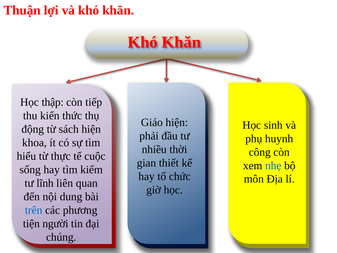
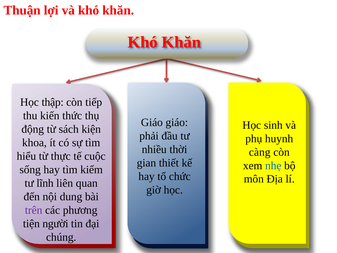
Giáo hiện: hiện -> giáo
sách hiện: hiện -> kiện
công: công -> càng
trên colour: blue -> purple
